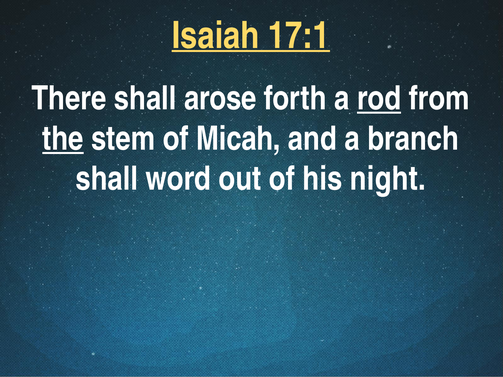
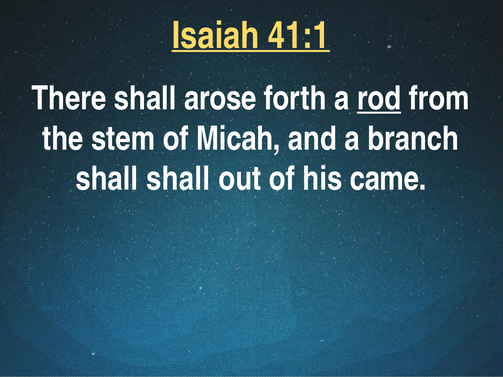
17:1: 17:1 -> 41:1
the underline: present -> none
shall word: word -> shall
night: night -> came
